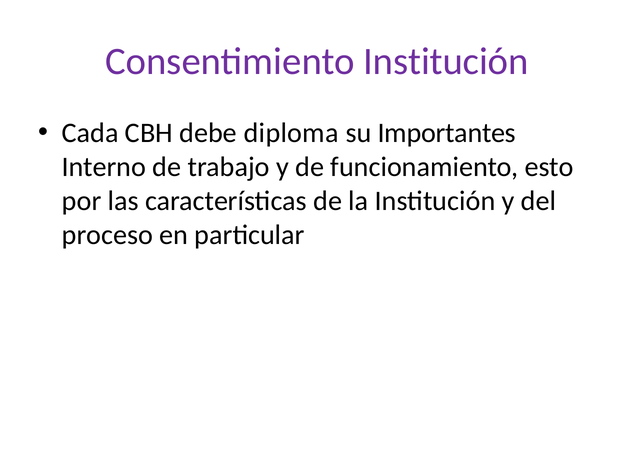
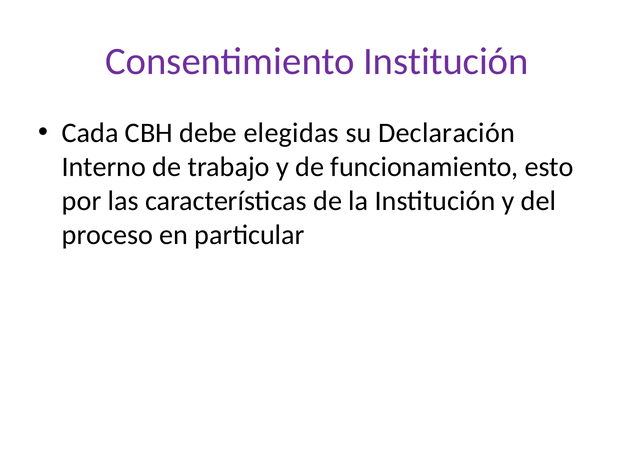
diploma: diploma -> elegidas
Importantes: Importantes -> Declaración
